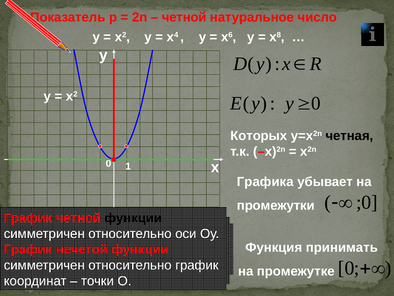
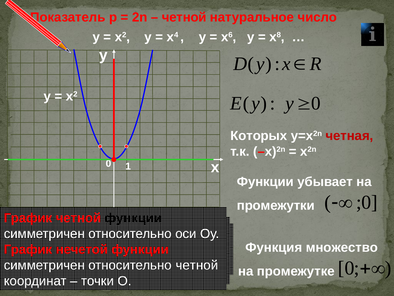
четная colour: black -> red
Графика at (265, 181): Графика -> Функции
Функция принимать: принимать -> множество
график at (197, 265): график -> четной
